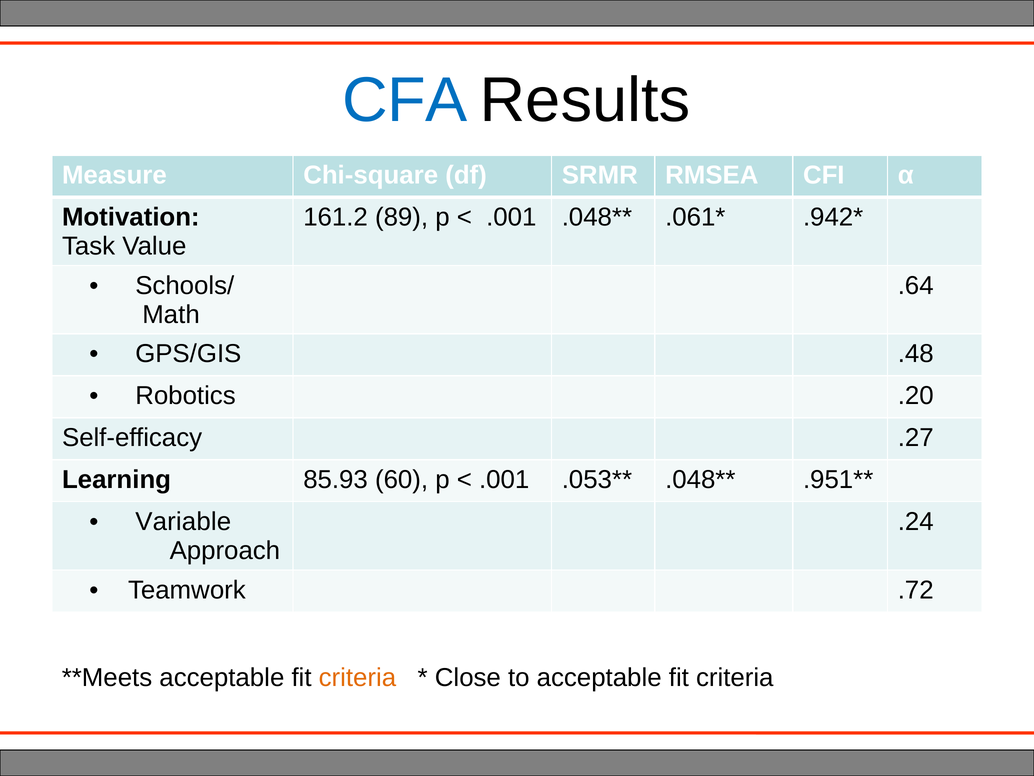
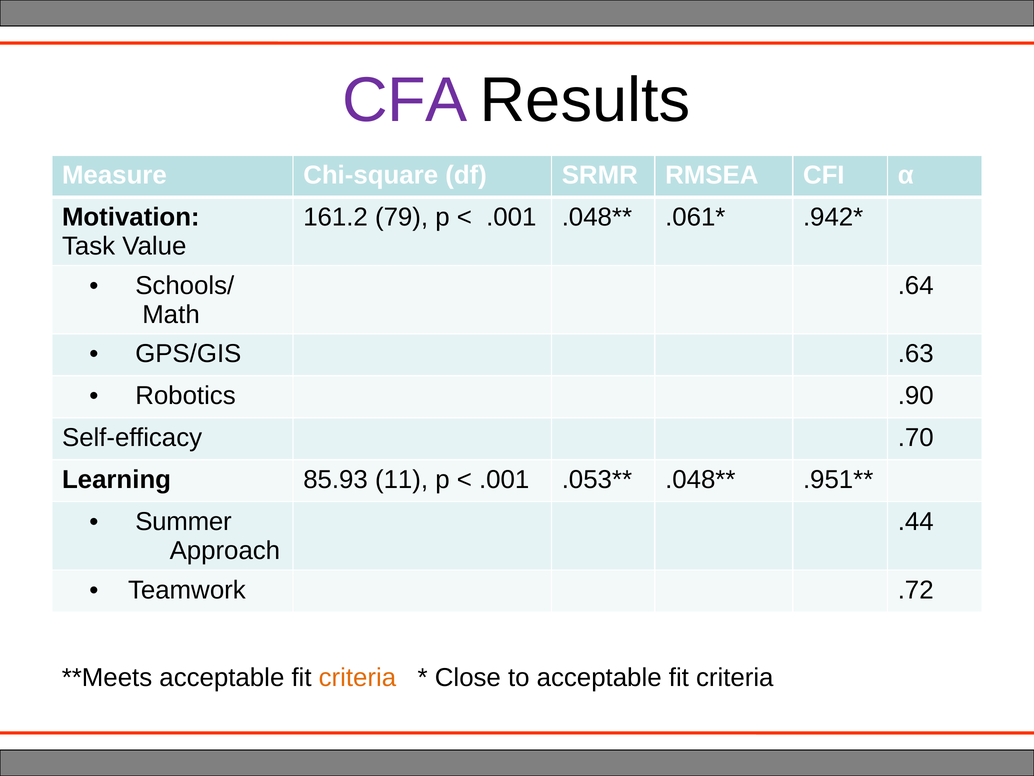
CFA colour: blue -> purple
89: 89 -> 79
.48: .48 -> .63
.20: .20 -> .90
.27: .27 -> .70
60: 60 -> 11
Variable: Variable -> Summer
.24: .24 -> .44
